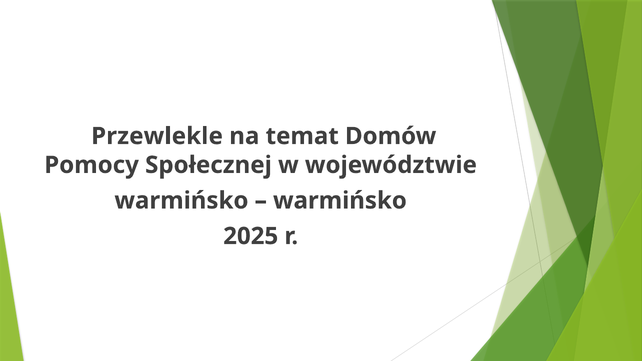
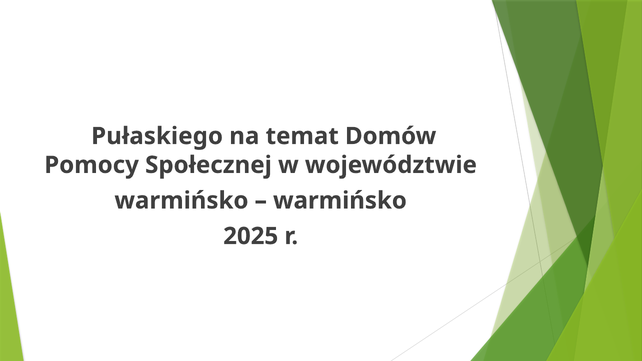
Przewlekle: Przewlekle -> Pułaskiego
